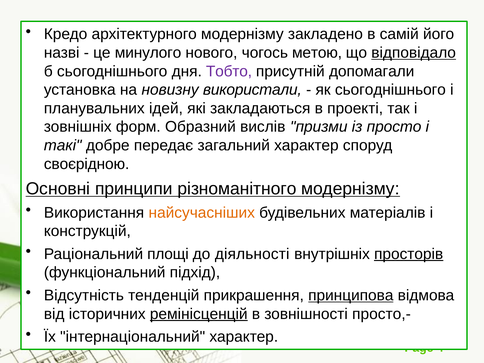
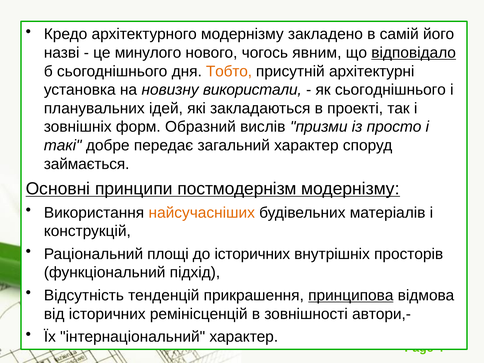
метою: метою -> явним
Тобто colour: purple -> orange
допомагали: допомагали -> архітектурні
своєрідною: своєрідною -> займається
різноманітного: різноманітного -> постмодернізм
до діяльності: діяльності -> історичних
просторів underline: present -> none
ремінісценцій underline: present -> none
просто,-: просто,- -> автори,-
